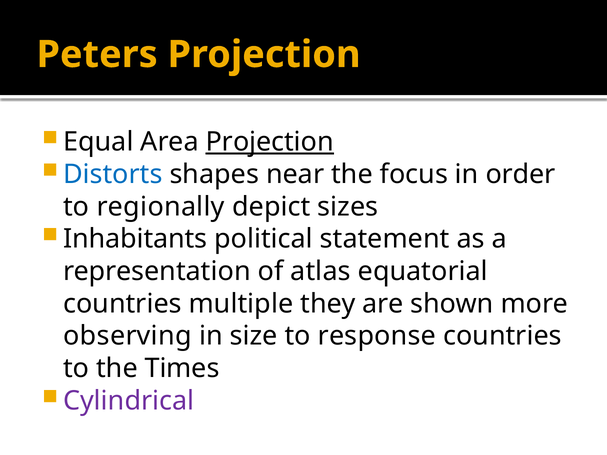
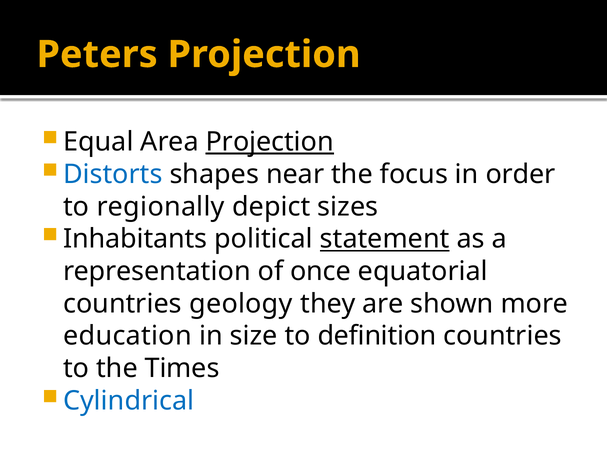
statement underline: none -> present
atlas: atlas -> once
multiple: multiple -> geology
observing: observing -> education
response: response -> definition
Cylindrical colour: purple -> blue
